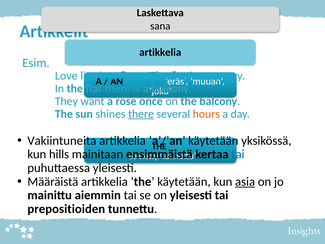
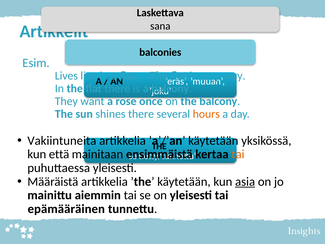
artikkelia at (160, 52): artikkelia -> balconies
Love: Love -> Lives
there at (141, 114) underline: present -> none
hills: hills -> että
tai at (238, 154) colour: blue -> orange
prepositioiden: prepositioiden -> epämääräinen
